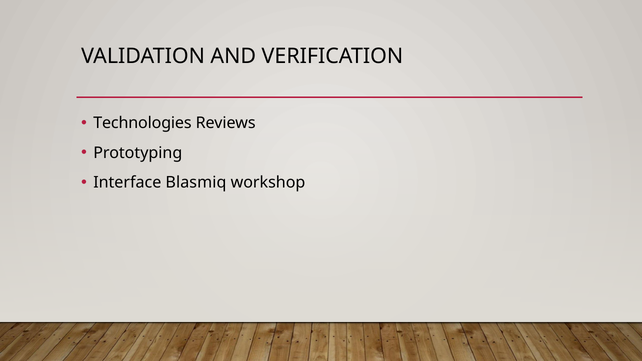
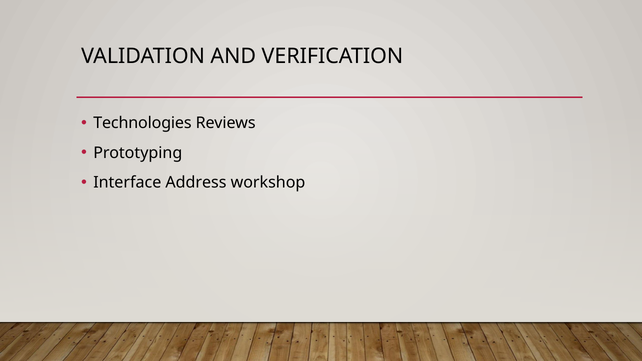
Blasmiq: Blasmiq -> Address
